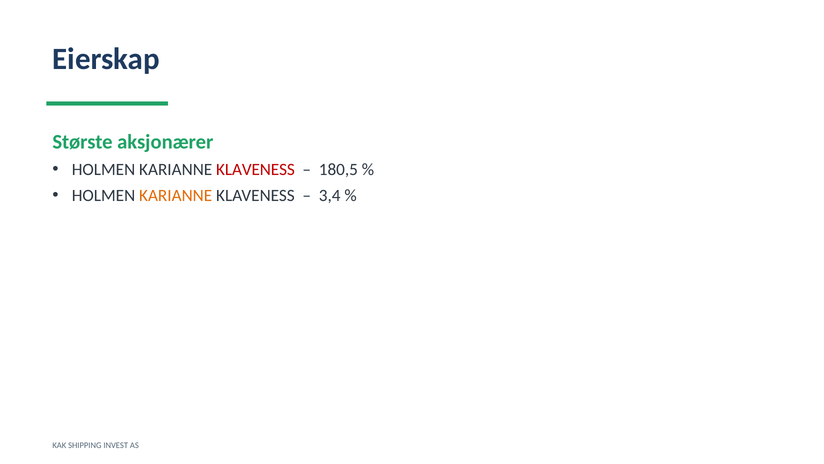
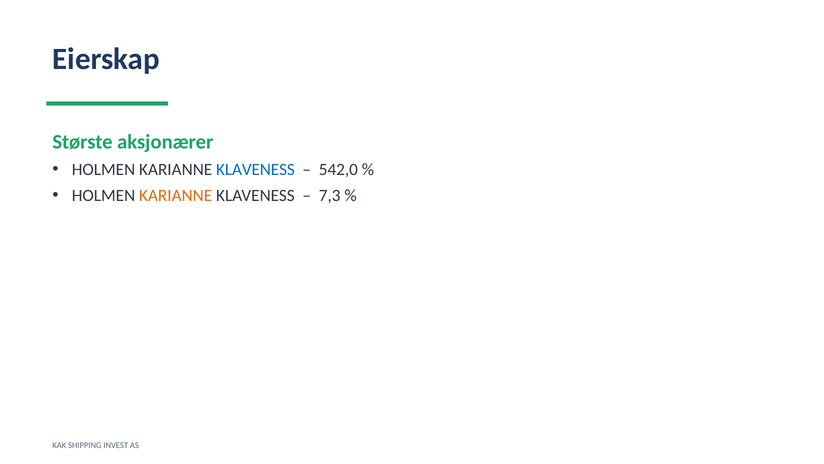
KLAVENESS at (255, 169) colour: red -> blue
180,5: 180,5 -> 542,0
3,4: 3,4 -> 7,3
